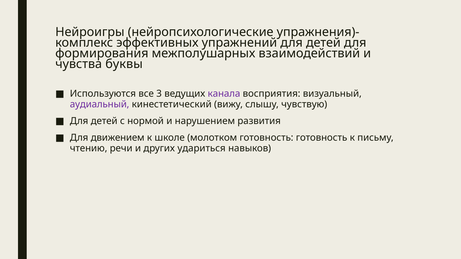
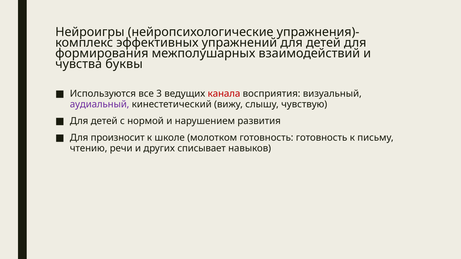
канала colour: purple -> red
движением: движением -> произносит
удариться: удариться -> списывает
